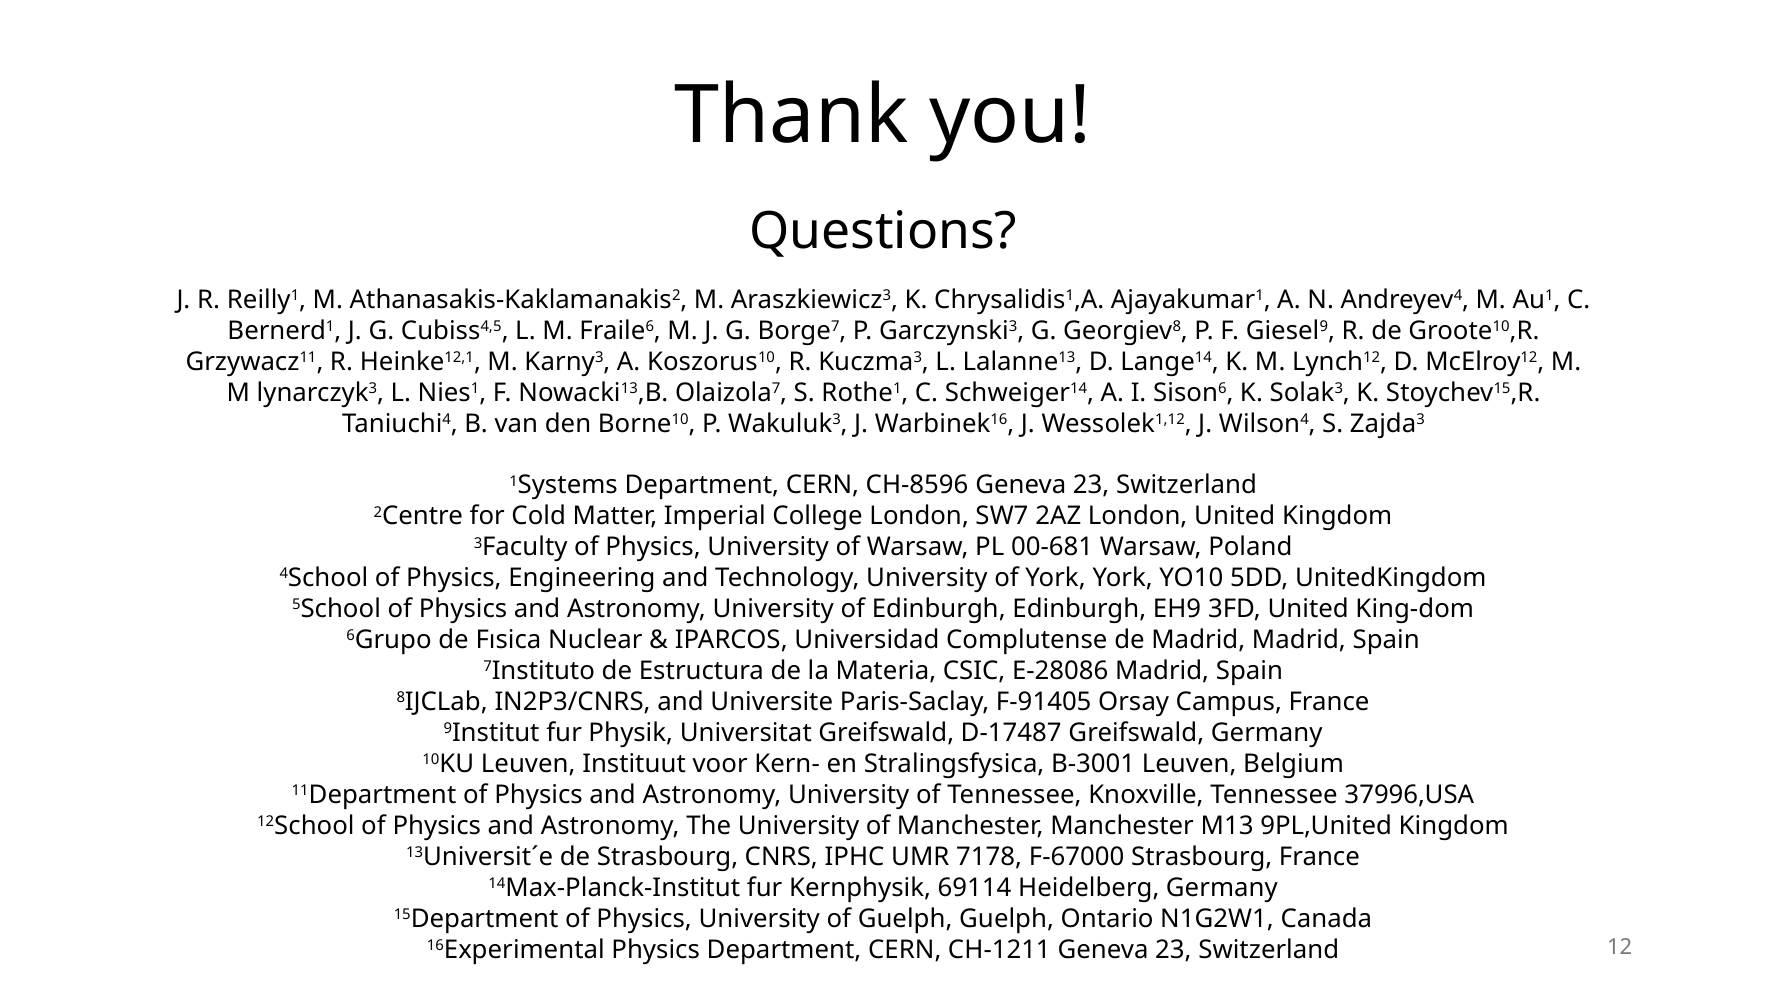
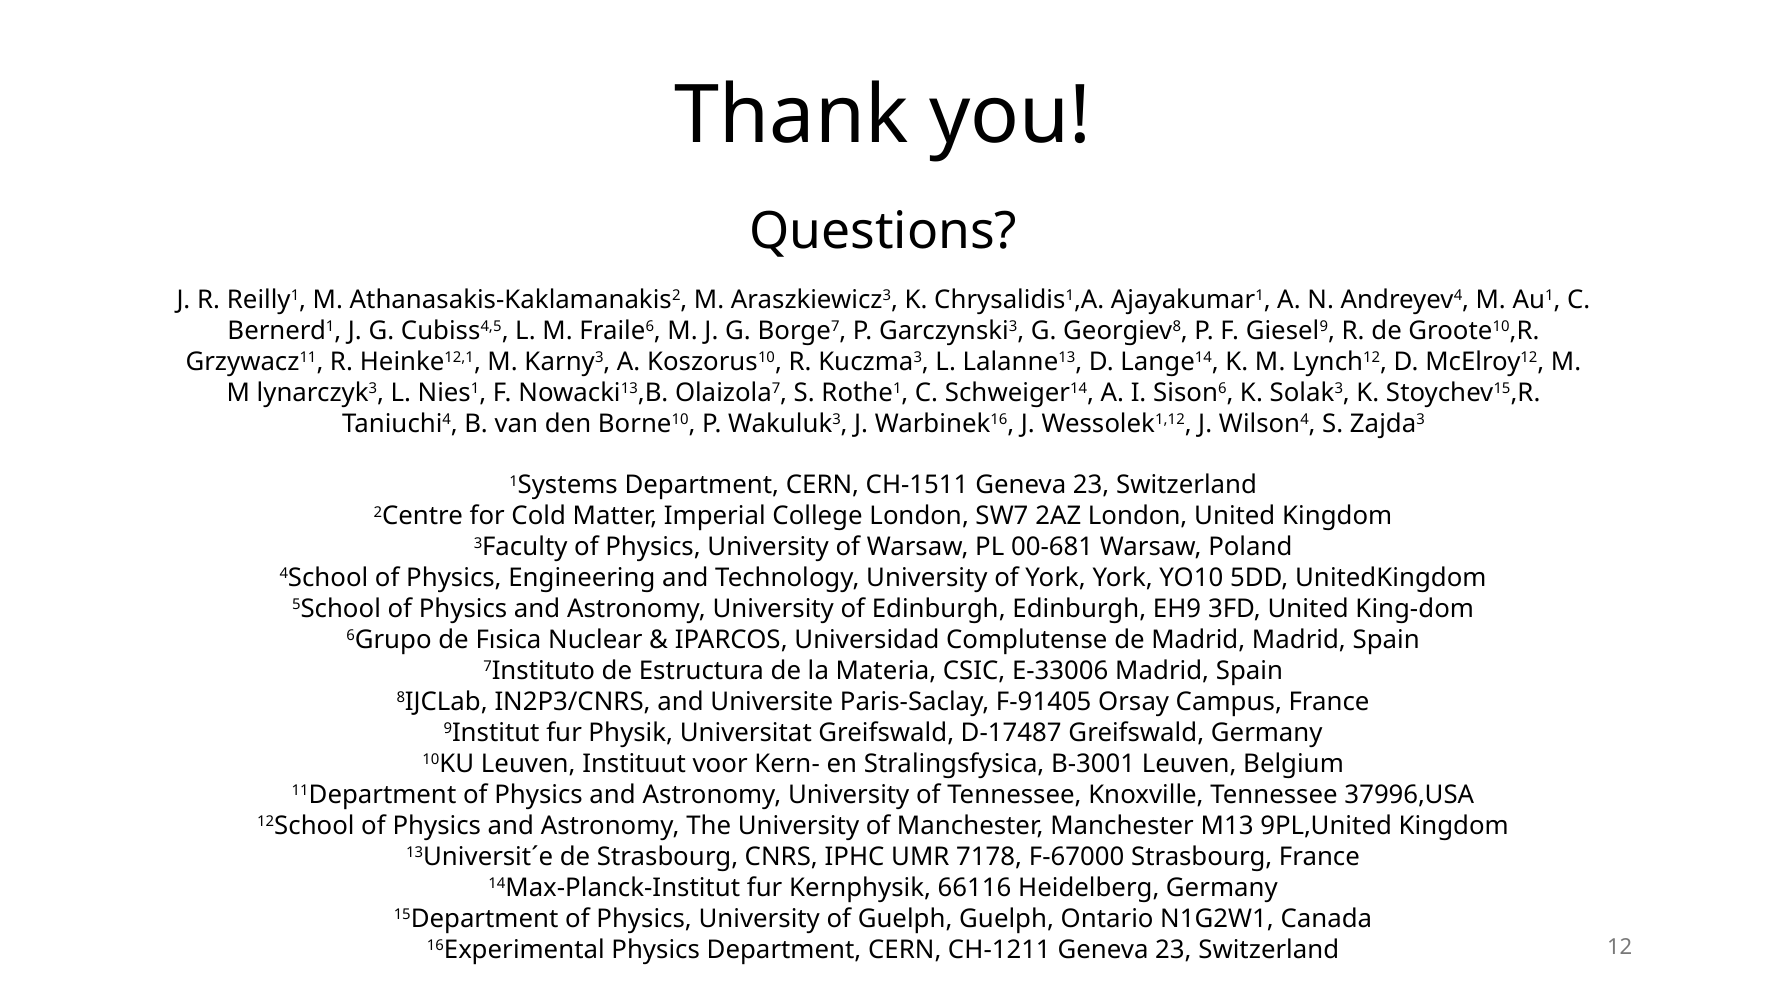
CH-8596: CH-8596 -> CH-1511
E-28086: E-28086 -> E-33006
69114: 69114 -> 66116
